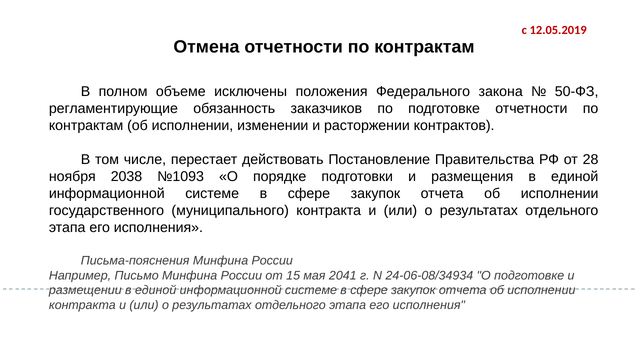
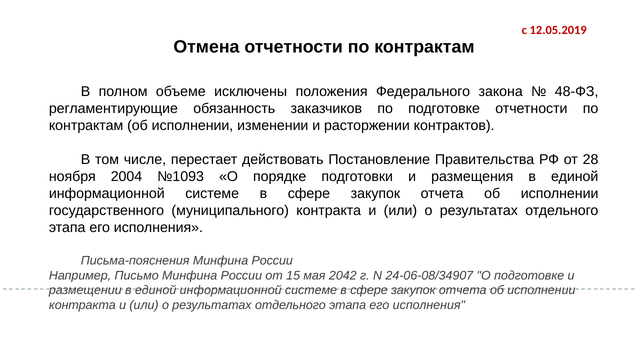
50-ФЗ: 50-ФЗ -> 48-ФЗ
2038: 2038 -> 2004
2041: 2041 -> 2042
24-06-08/34934: 24-06-08/34934 -> 24-06-08/34907
